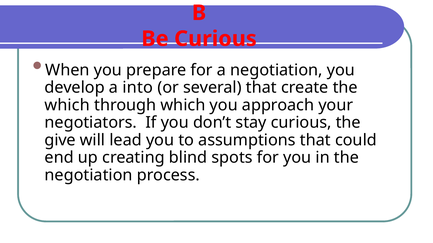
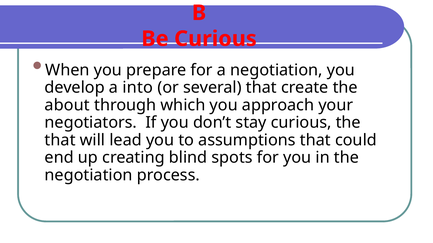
which at (67, 105): which -> about
give at (60, 140): give -> that
